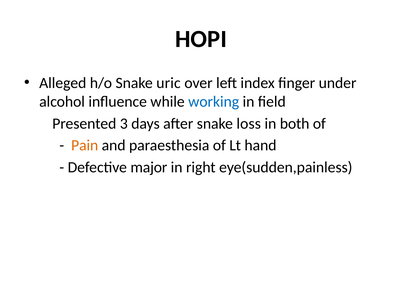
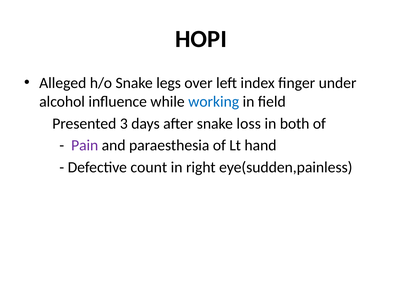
uric: uric -> legs
Pain colour: orange -> purple
major: major -> count
